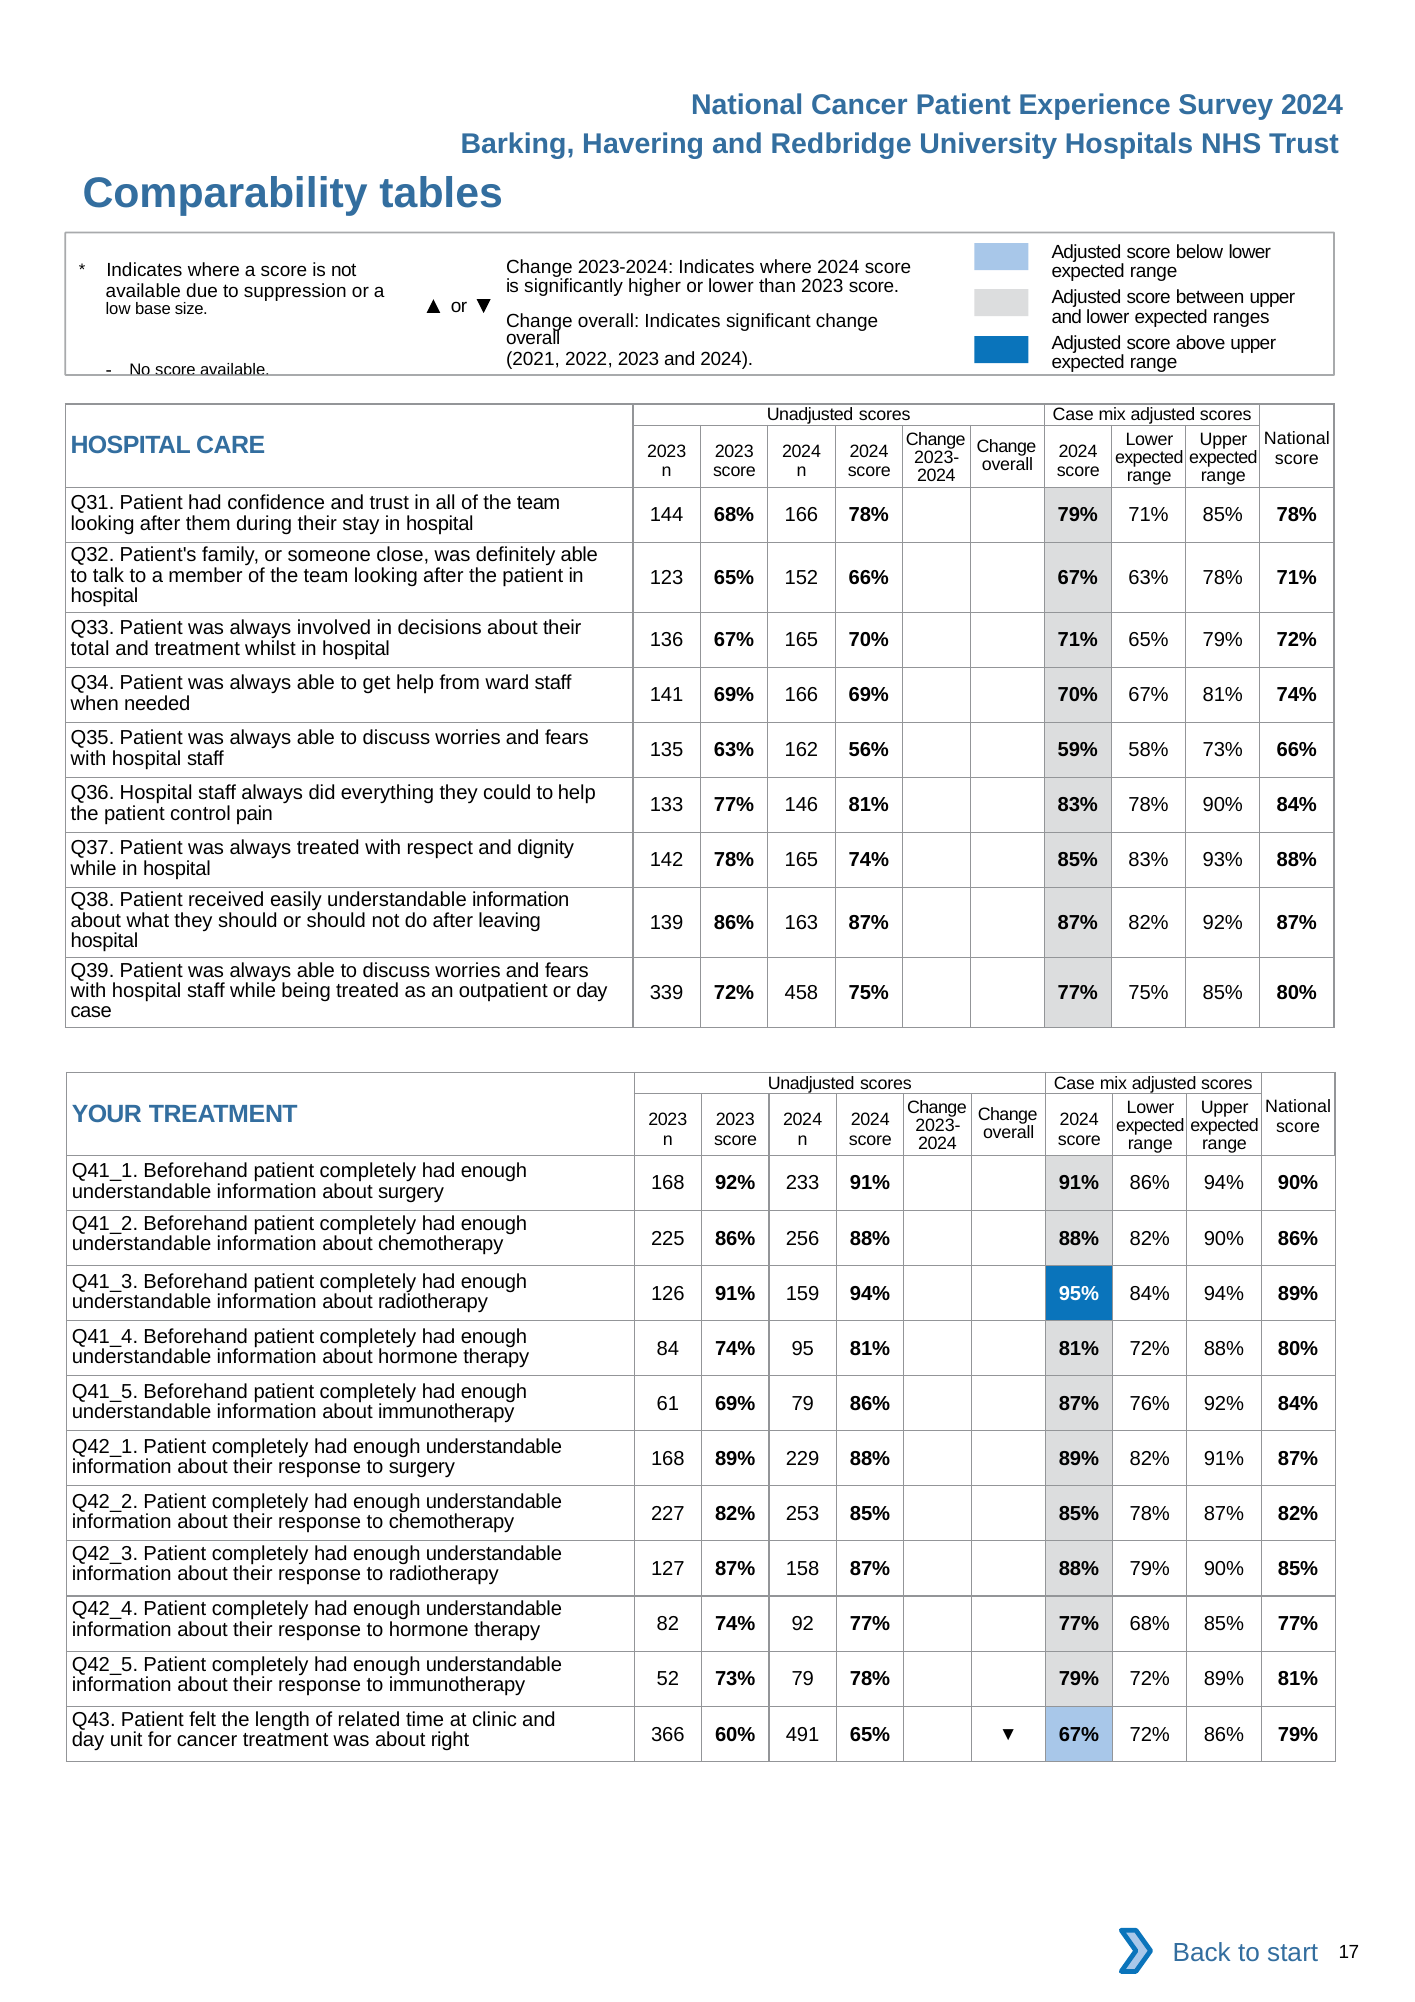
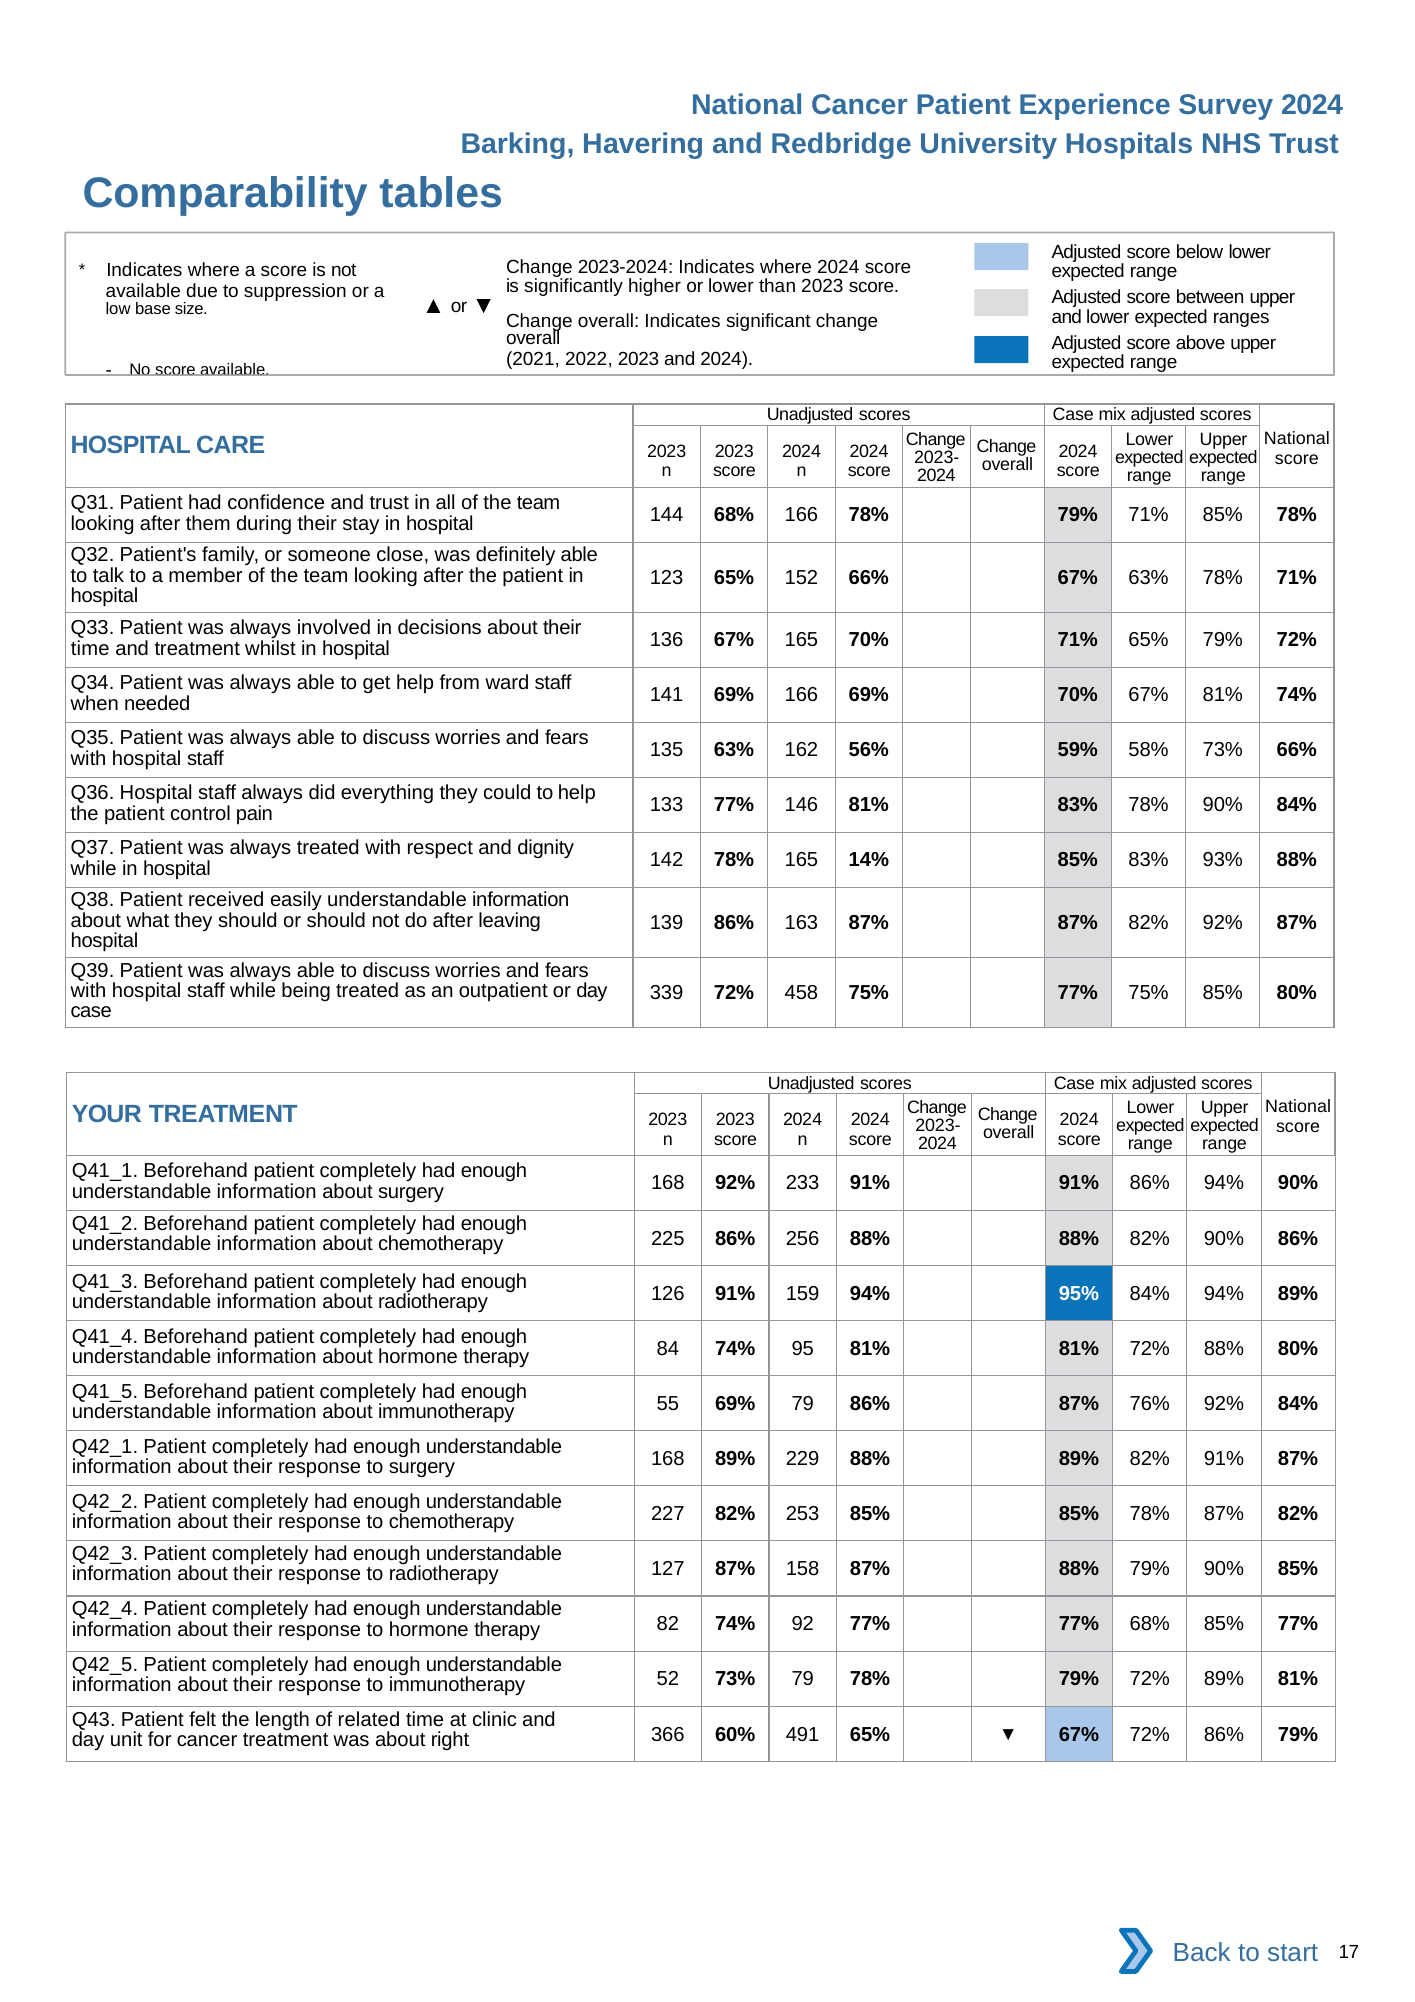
total at (90, 649): total -> time
165 74%: 74% -> 14%
61: 61 -> 55
